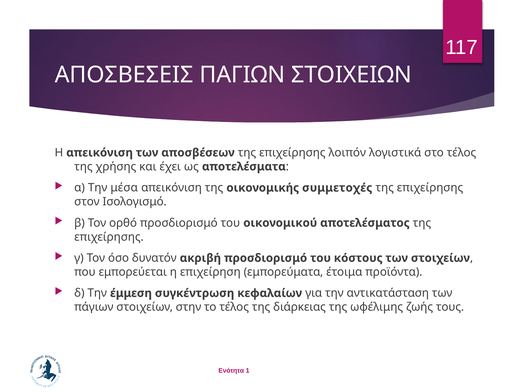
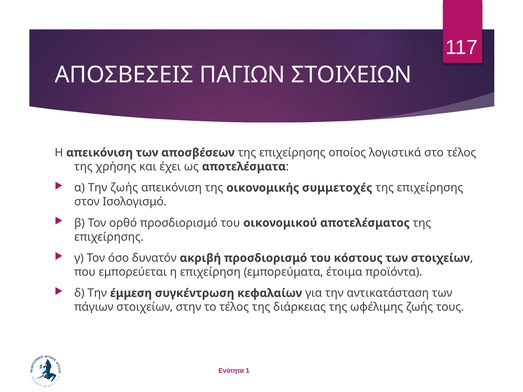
λοιπόν: λοιπόν -> οποίος
Την μέσα: μέσα -> ζωής
